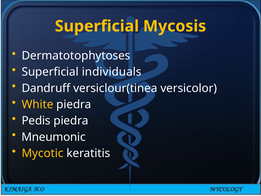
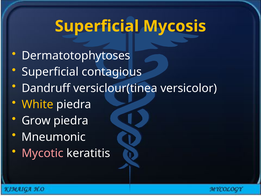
individuals: individuals -> contagious
Pedis: Pedis -> Grow
Mycotic colour: yellow -> pink
